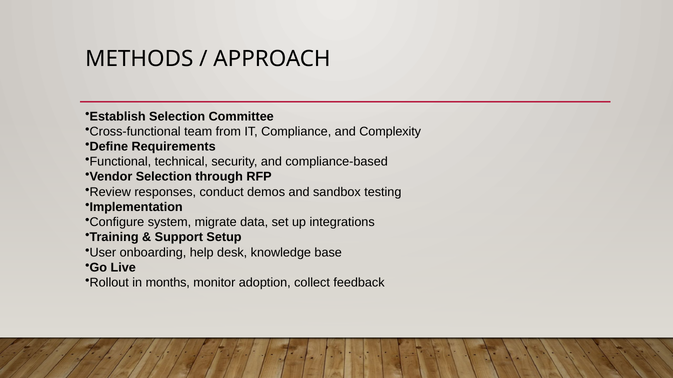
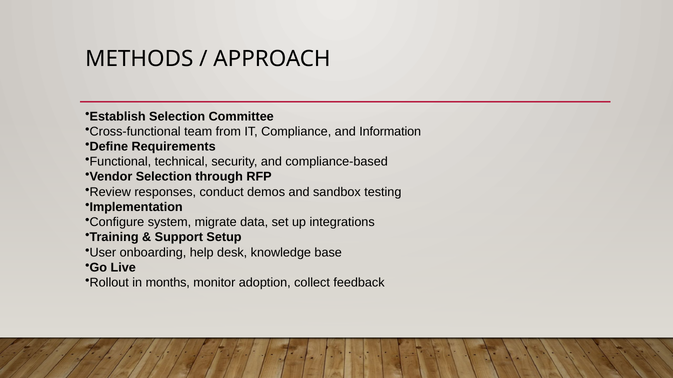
Complexity: Complexity -> Information
